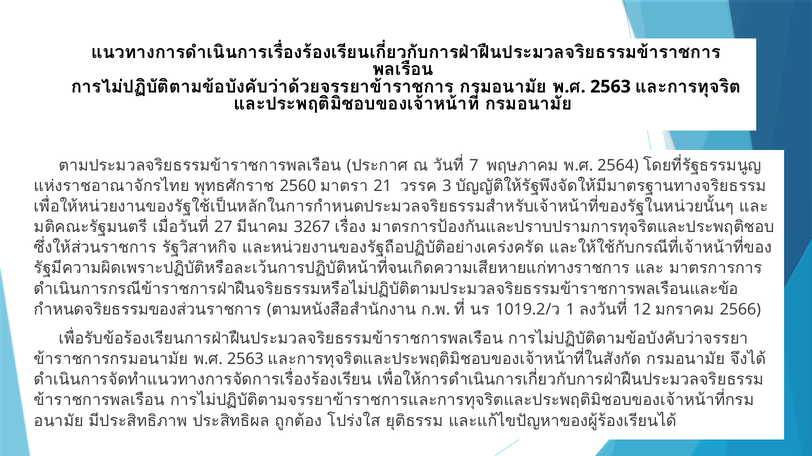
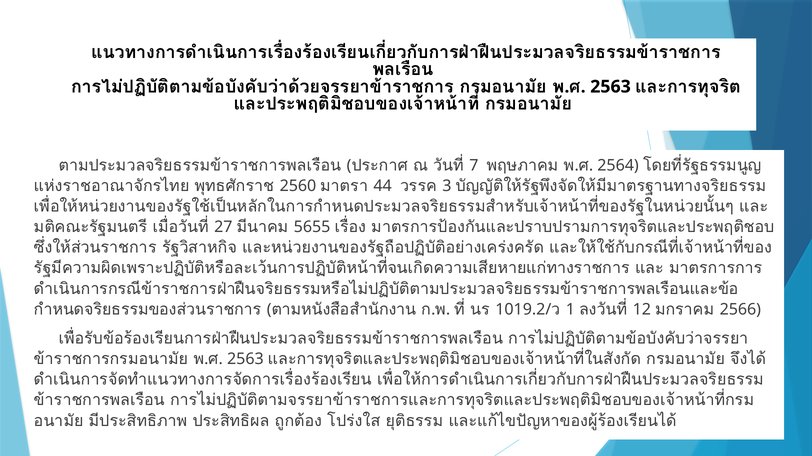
21: 21 -> 44
3267: 3267 -> 5655
